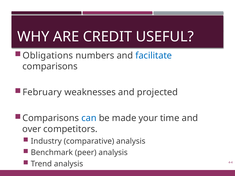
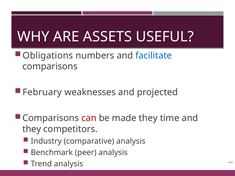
CREDIT: CREDIT -> ASSETS
can colour: blue -> red
made your: your -> they
over at (32, 129): over -> they
